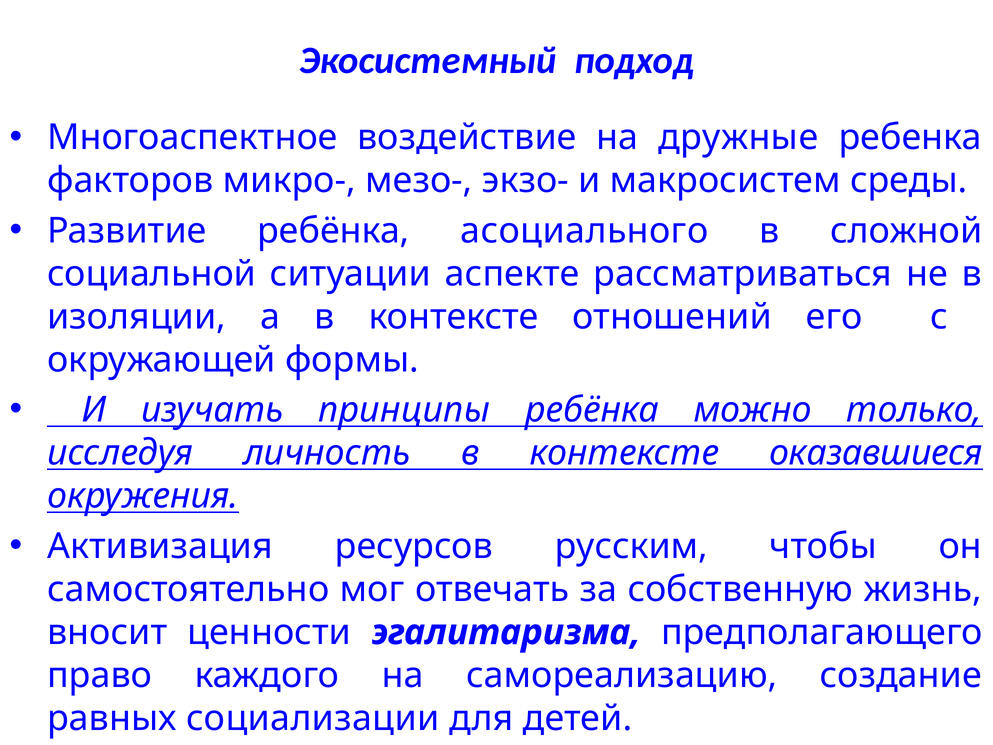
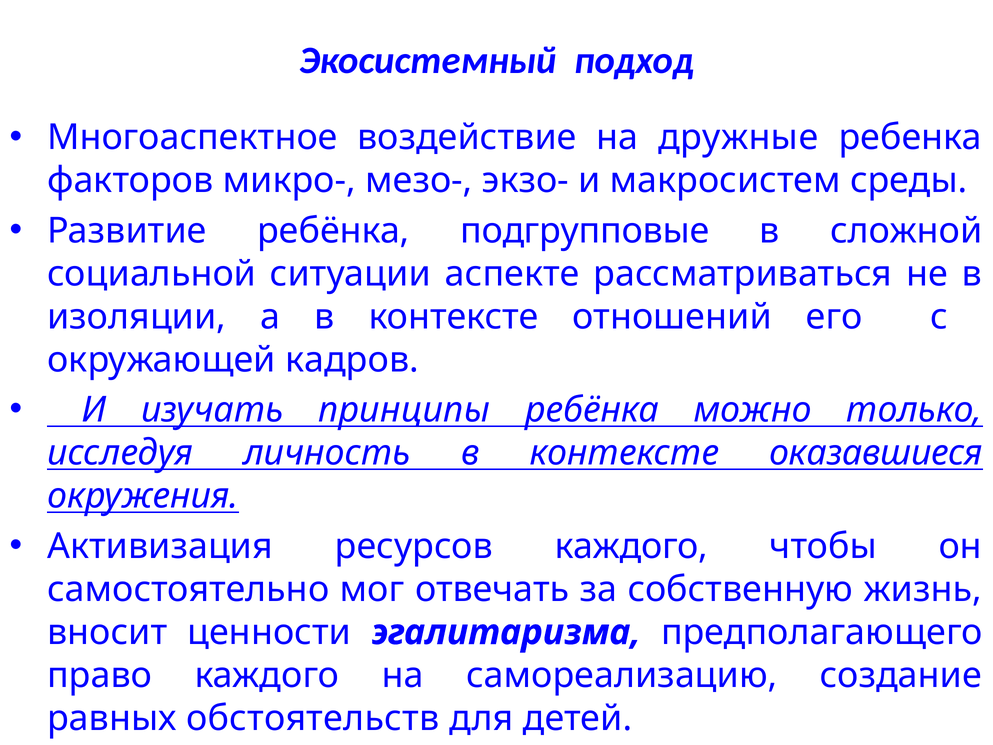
асоциального: асоциального -> подгрупповые
формы: формы -> кадров
ресурсов русским: русским -> каждого
социализации: социализации -> обстоятельств
